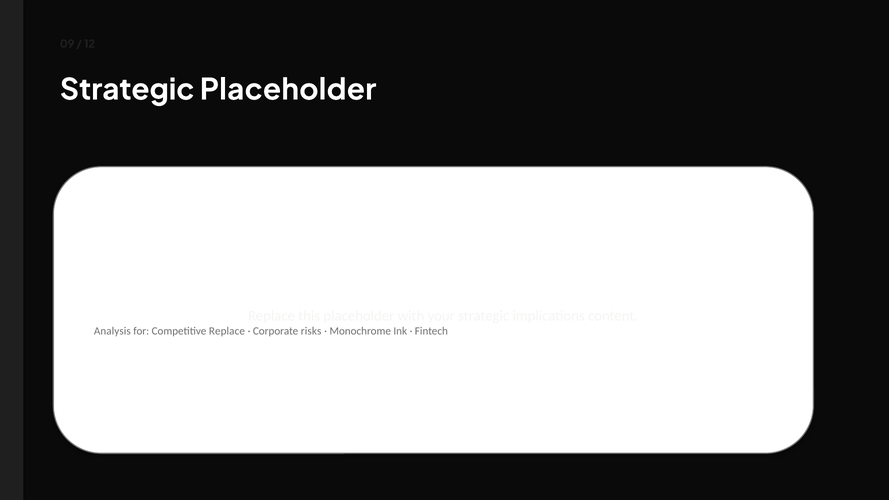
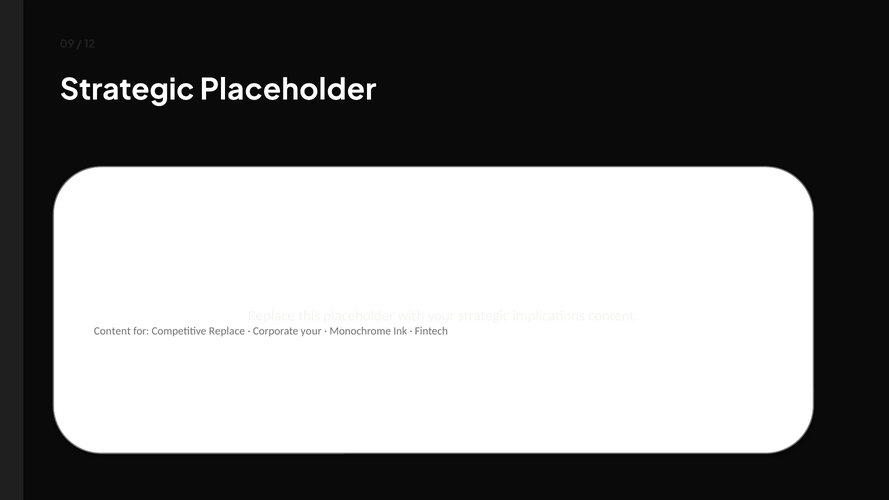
Analysis at (112, 331): Analysis -> Content
Corporate risks: risks -> your
